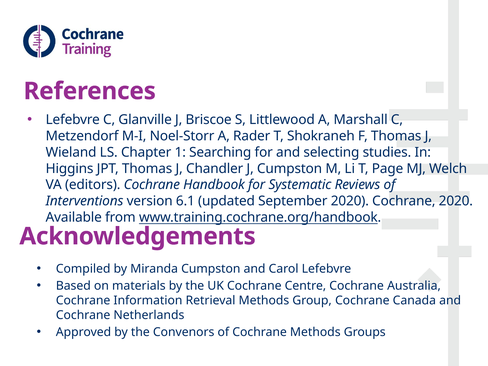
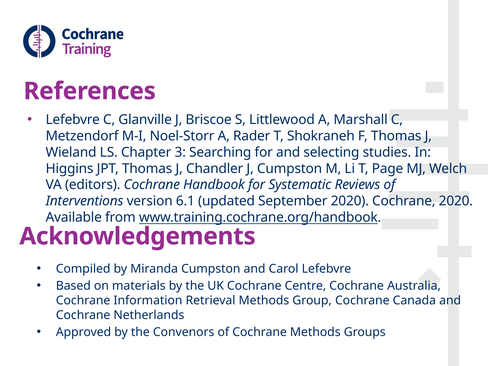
1: 1 -> 3
